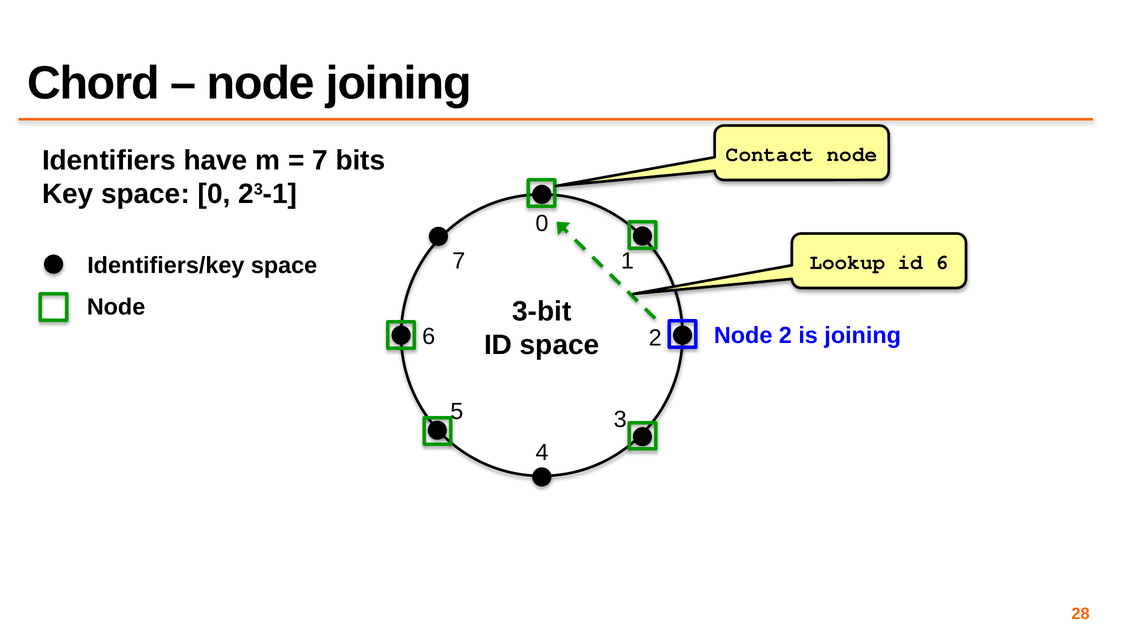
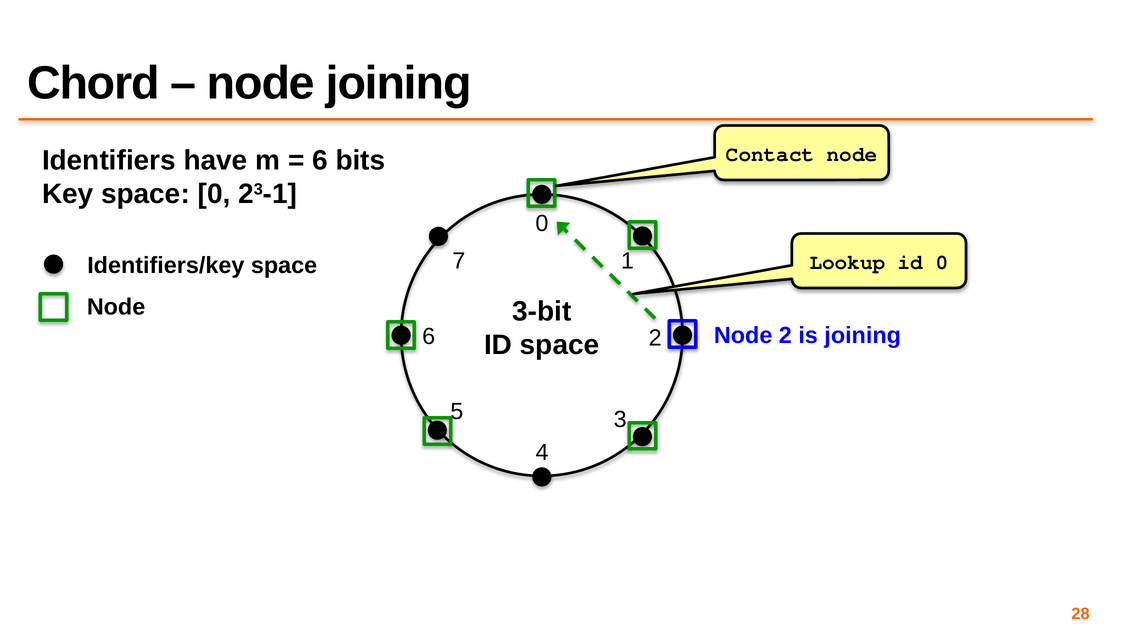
7 at (320, 160): 7 -> 6
id 6: 6 -> 0
